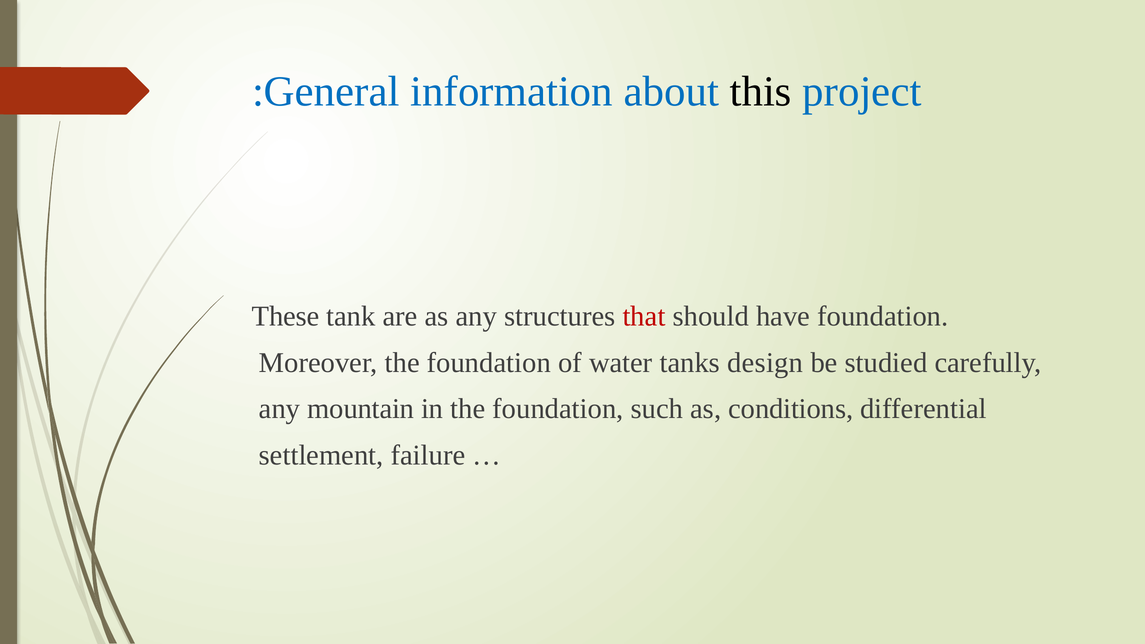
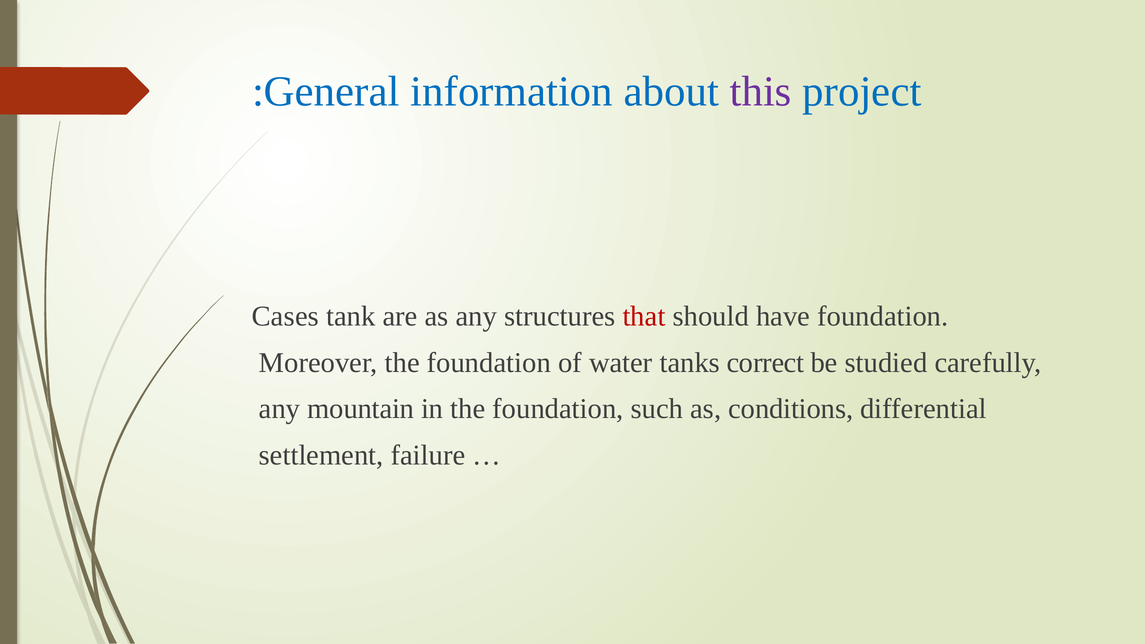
this colour: black -> purple
These: These -> Cases
design: design -> correct
